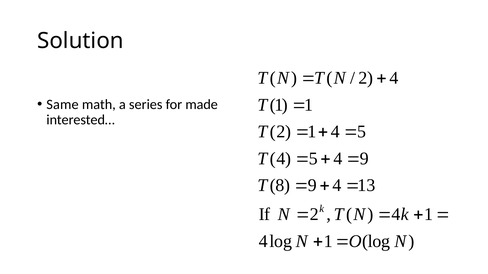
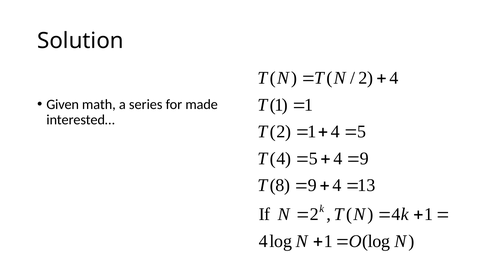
Same: Same -> Given
